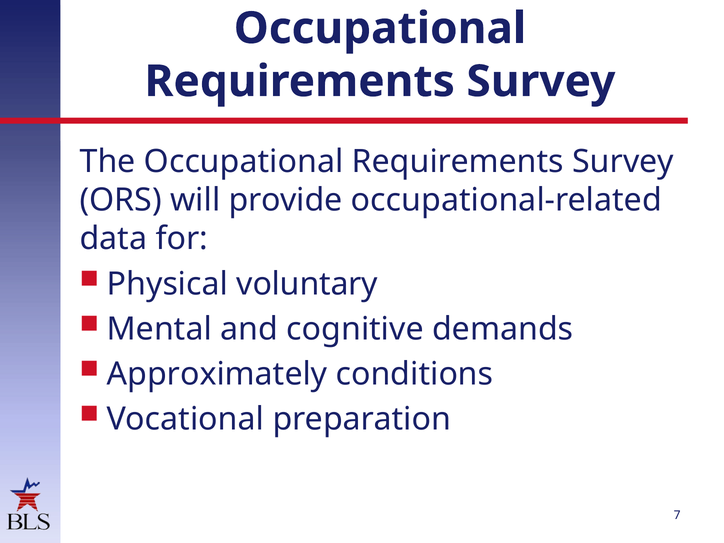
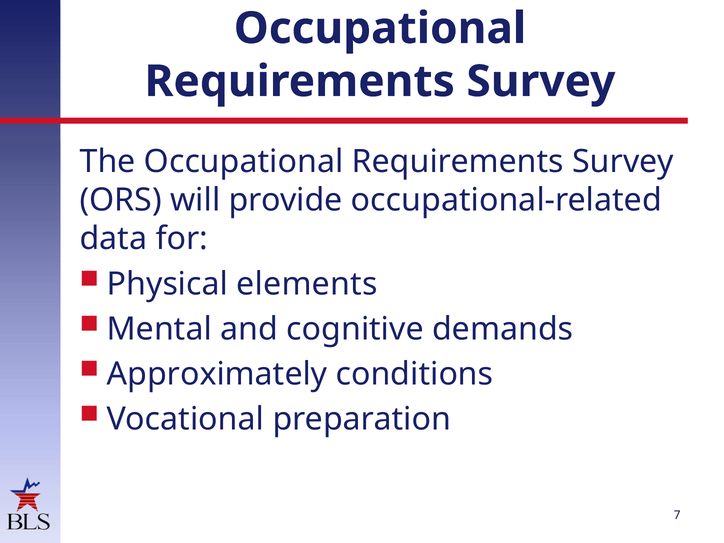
voluntary: voluntary -> elements
